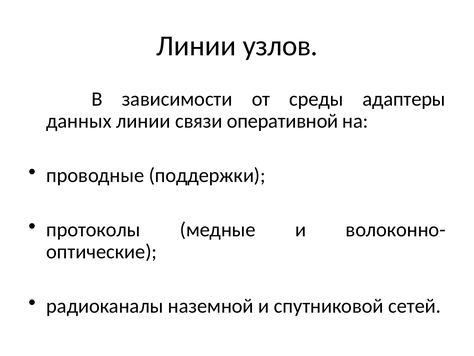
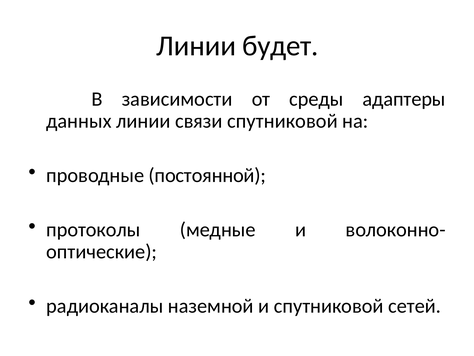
узлов: узлов -> будет
связи оперативной: оперативной -> спутниковой
поддержки: поддержки -> постоянной
